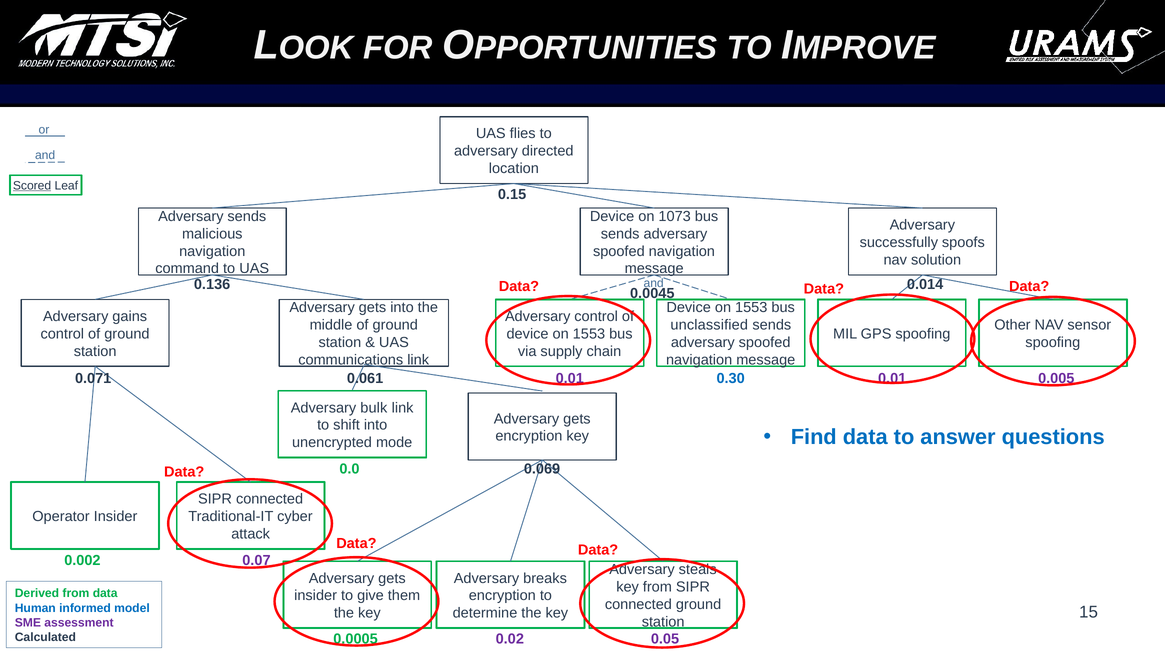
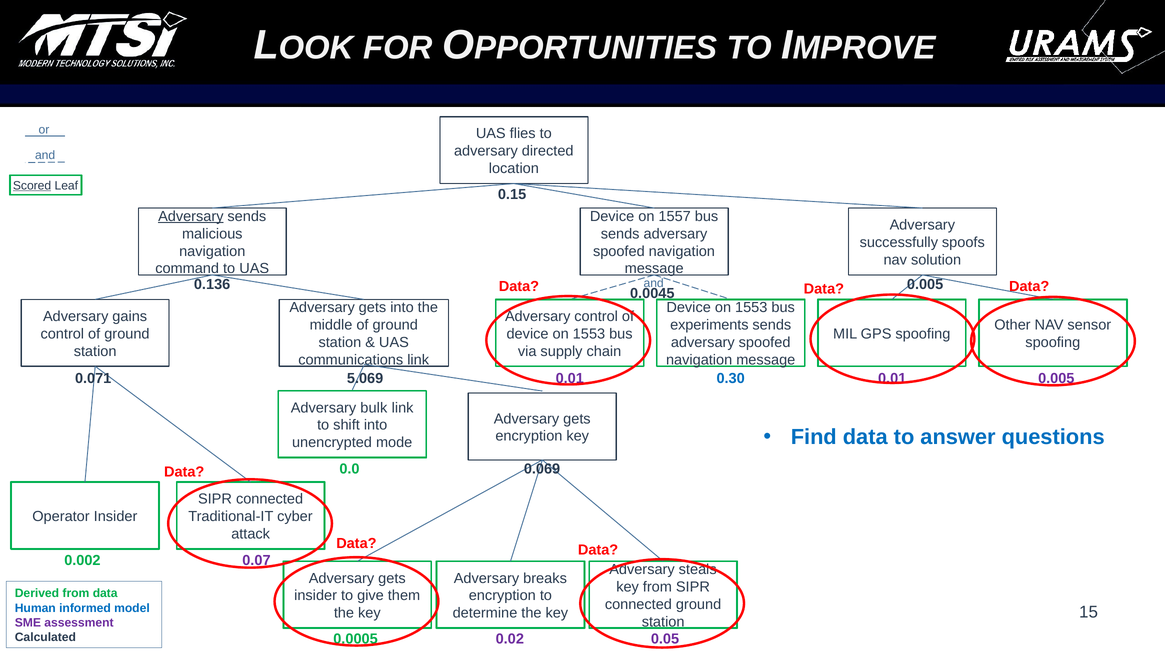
Adversary at (191, 216) underline: none -> present
1073: 1073 -> 1557
0.014 at (925, 285): 0.014 -> 0.005
unclassified: unclassified -> experiments
0.061: 0.061 -> 5.069
